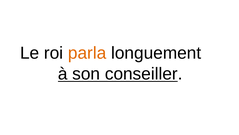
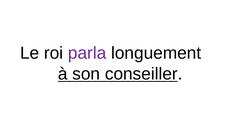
parla colour: orange -> purple
